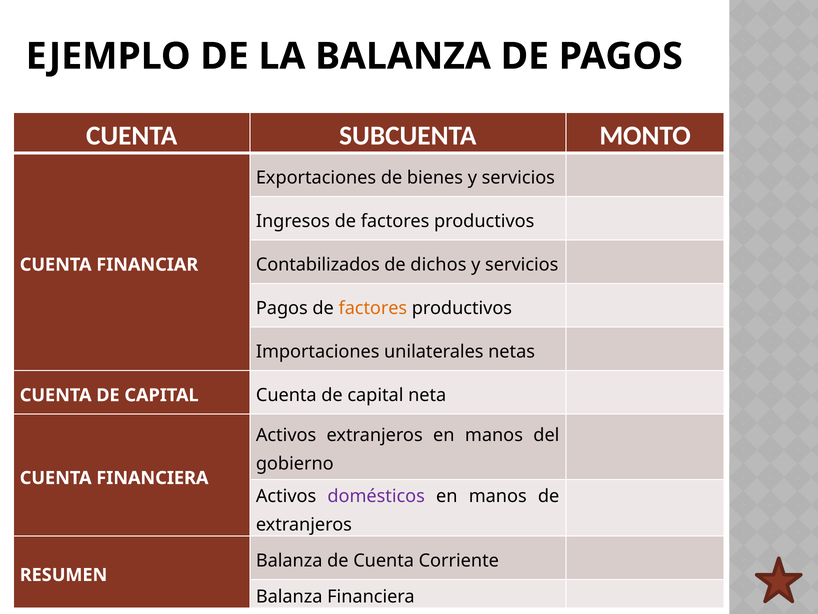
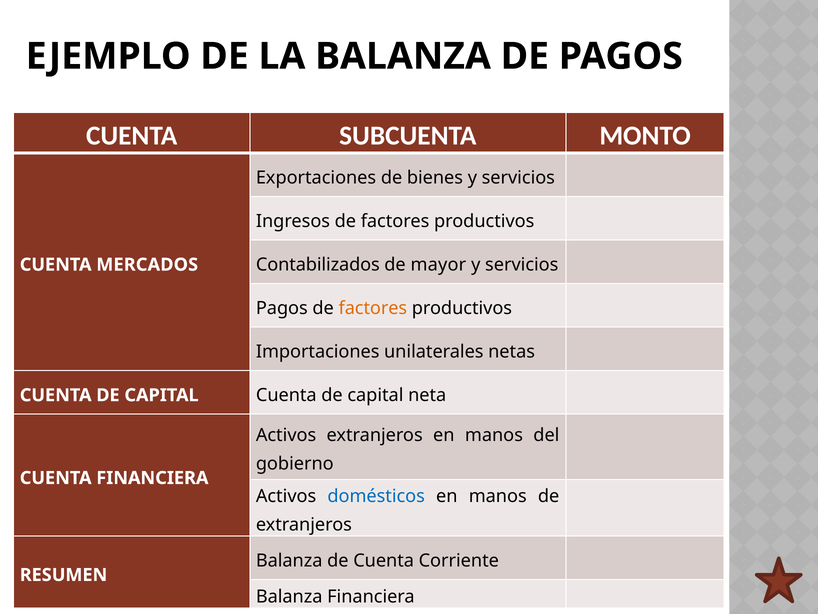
dichos: dichos -> mayor
FINANCIAR: FINANCIAR -> MERCADOS
domésticos colour: purple -> blue
